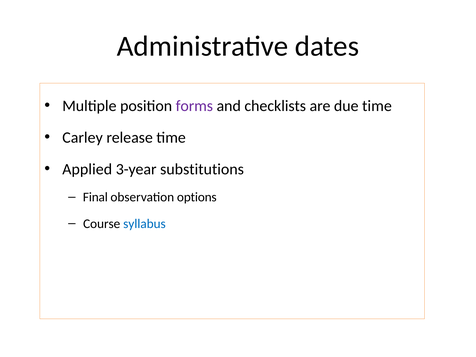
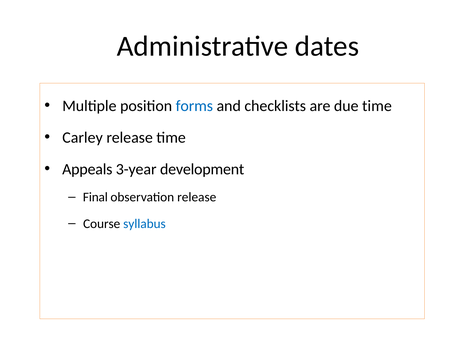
forms colour: purple -> blue
Applied: Applied -> Appeals
substitutions: substitutions -> development
observation options: options -> release
